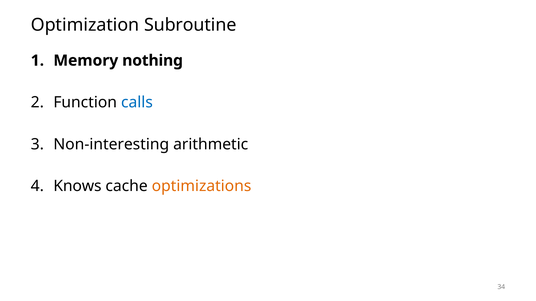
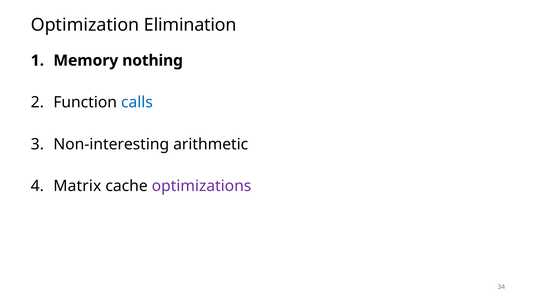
Subroutine: Subroutine -> Elimination
Knows: Knows -> Matrix
optimizations colour: orange -> purple
